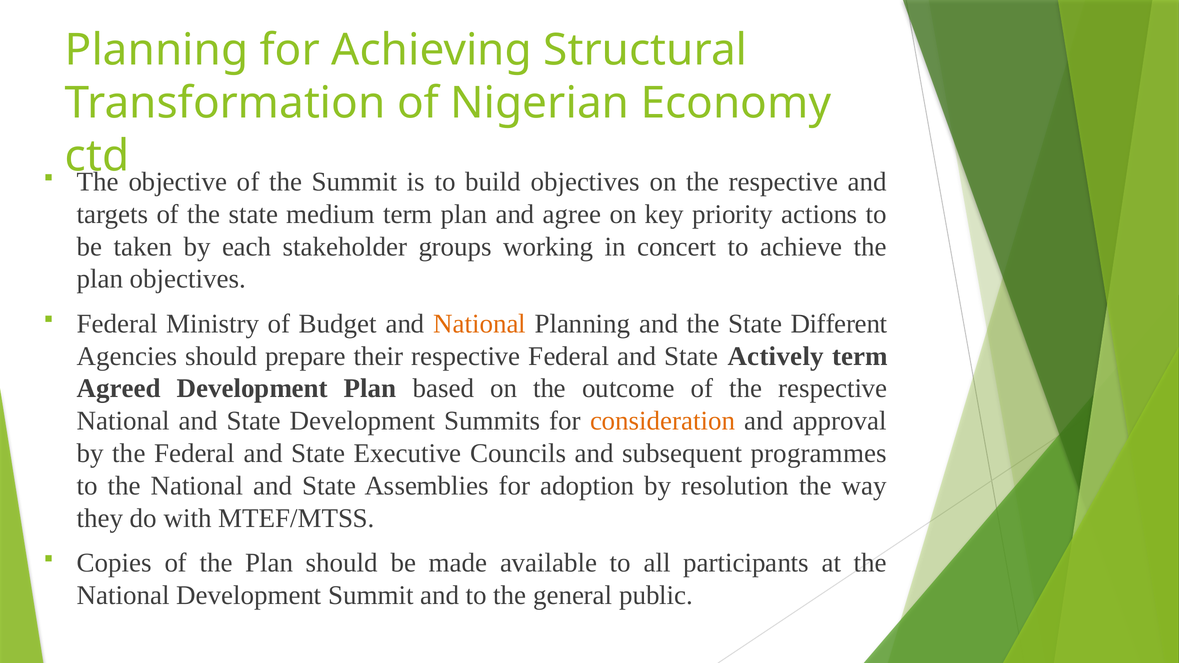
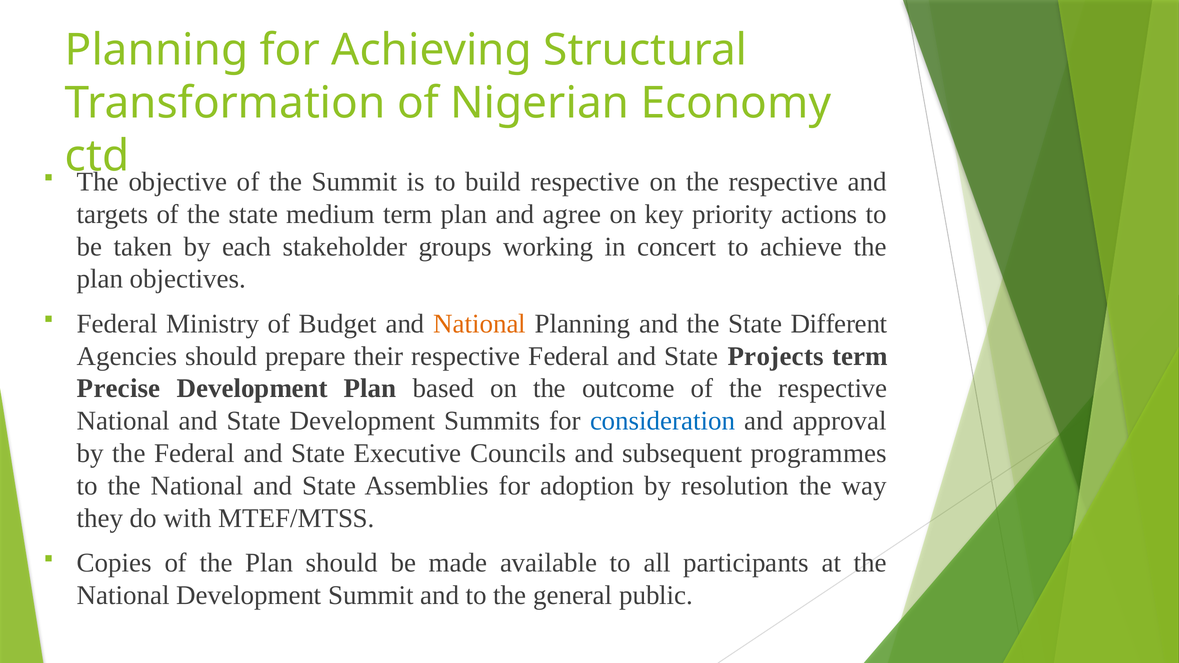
build objectives: objectives -> respective
Actively: Actively -> Projects
Agreed: Agreed -> Precise
consideration colour: orange -> blue
